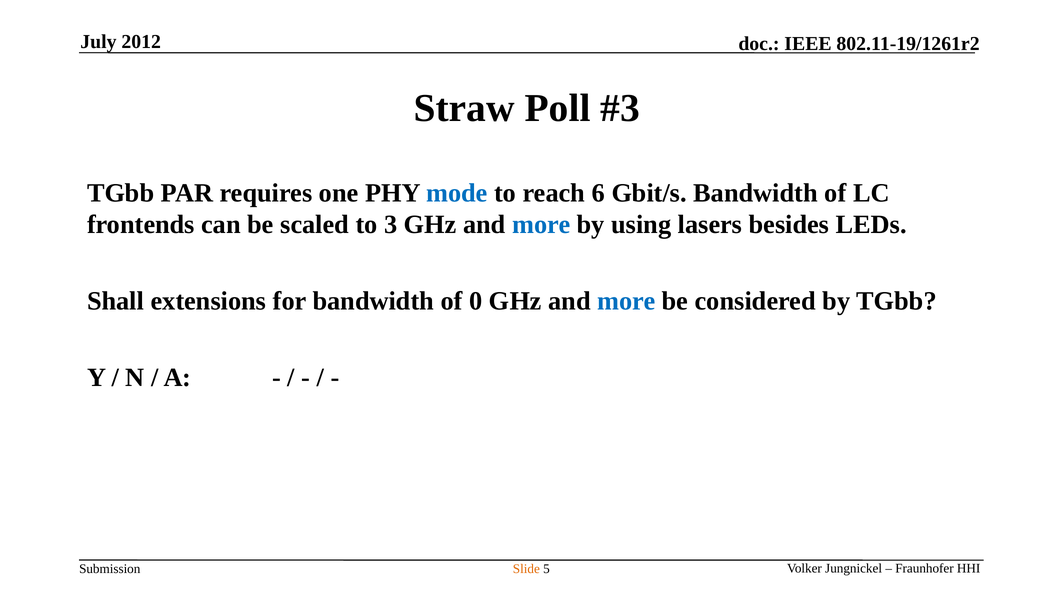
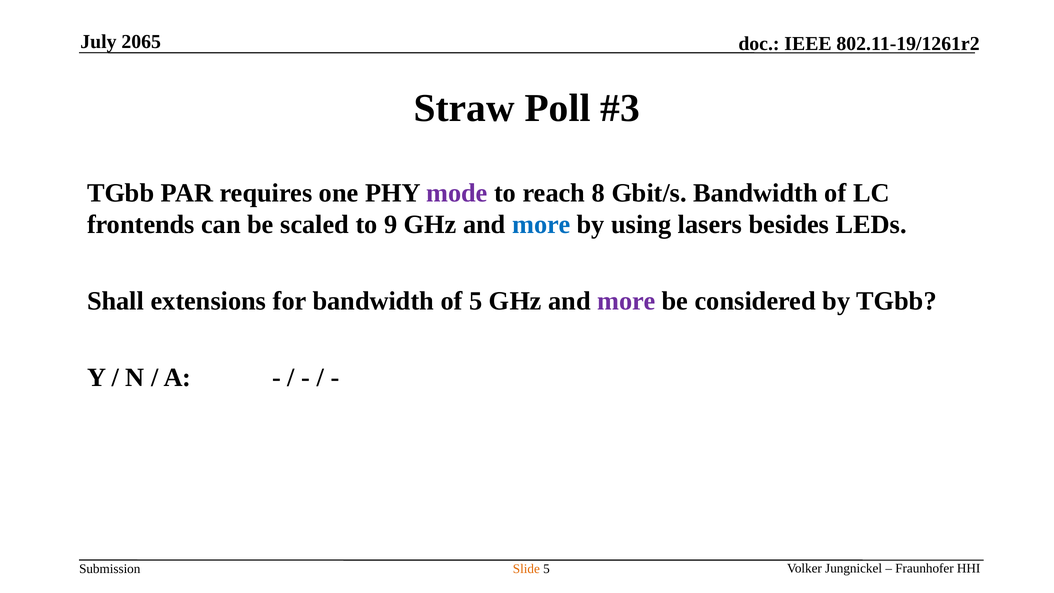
2012: 2012 -> 2065
mode colour: blue -> purple
6: 6 -> 8
3: 3 -> 9
of 0: 0 -> 5
more at (626, 301) colour: blue -> purple
